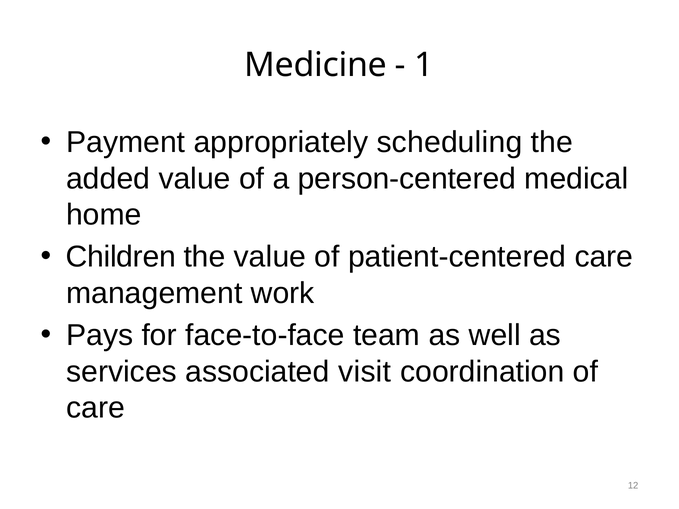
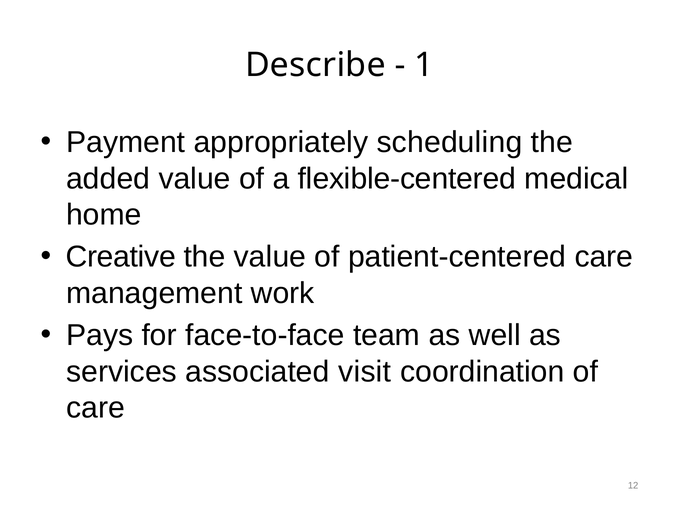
Medicine: Medicine -> Describe
person-centered: person-centered -> flexible-centered
Children: Children -> Creative
